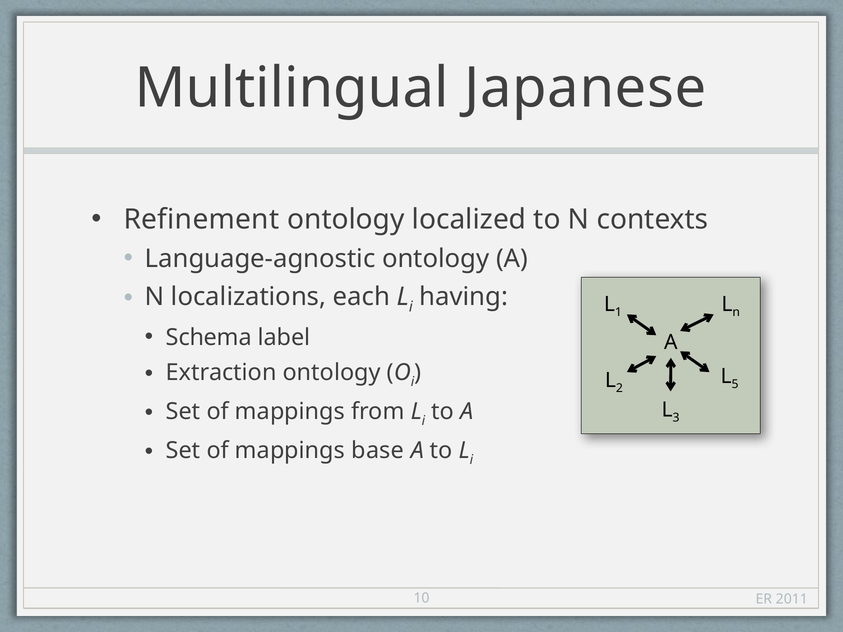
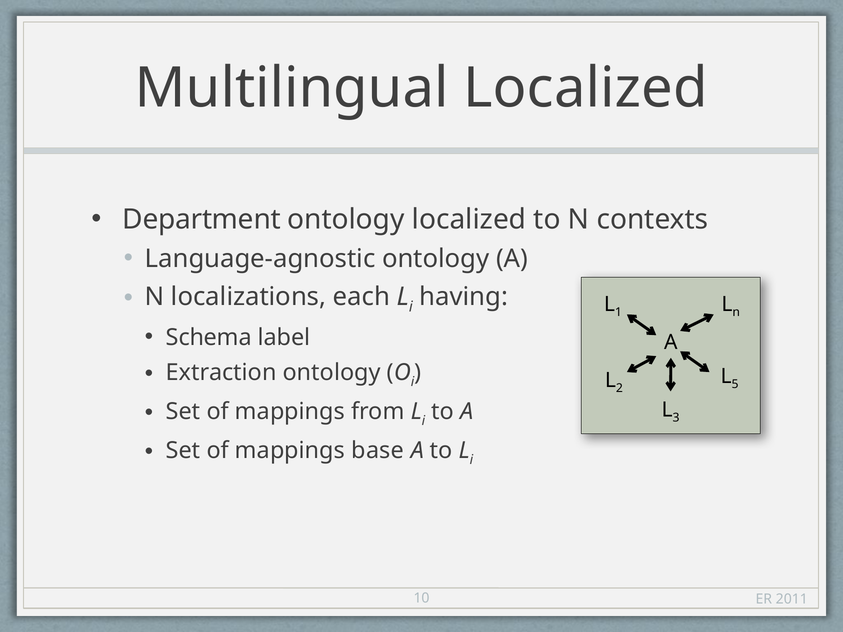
Multilingual Japanese: Japanese -> Localized
Refinement: Refinement -> Department
